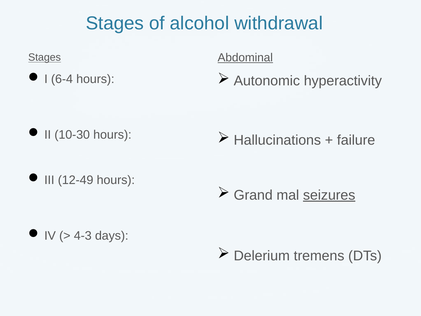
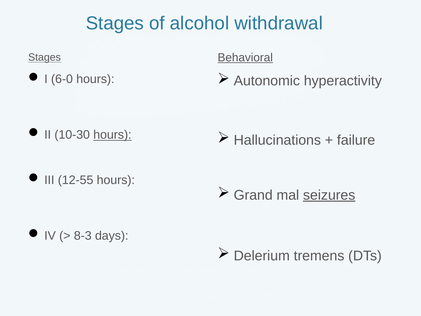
Abdominal: Abdominal -> Behavioral
6-4: 6-4 -> 6-0
hours at (112, 135) underline: none -> present
12-49: 12-49 -> 12-55
4-3: 4-3 -> 8-3
